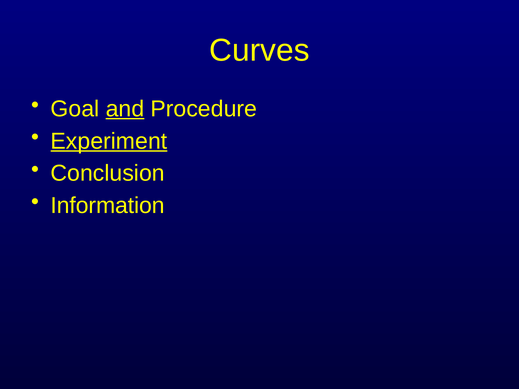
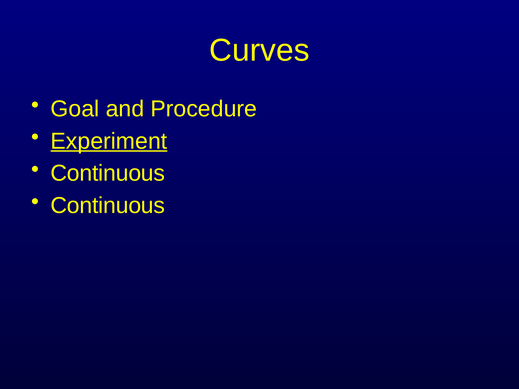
and underline: present -> none
Conclusion at (108, 173): Conclusion -> Continuous
Information at (108, 206): Information -> Continuous
